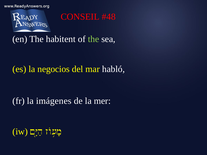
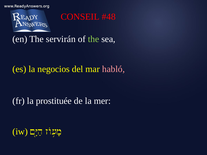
habitent: habitent -> servirán
habló colour: white -> pink
imágenes: imágenes -> prostituée
